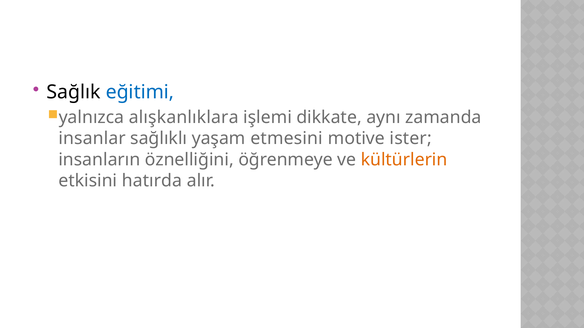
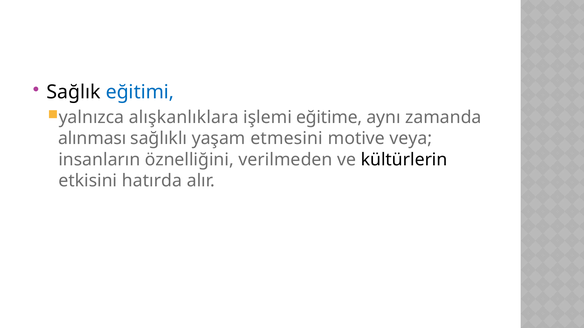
dikkate: dikkate -> eğitime
insanlar: insanlar -> alınması
ister: ister -> veya
öğrenmeye: öğrenmeye -> verilmeden
kültürlerin colour: orange -> black
